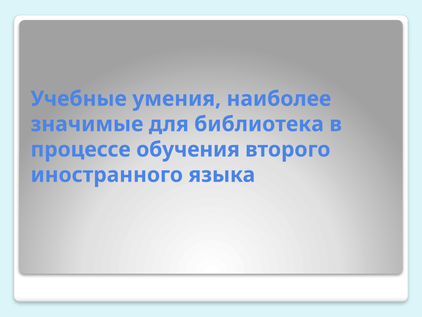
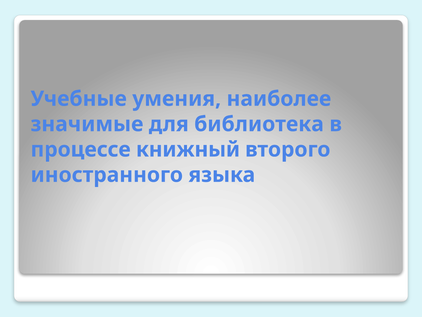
обучения: обучения -> книжный
